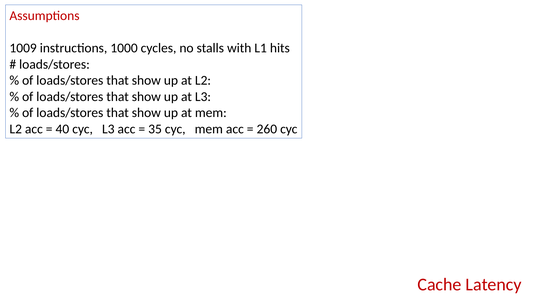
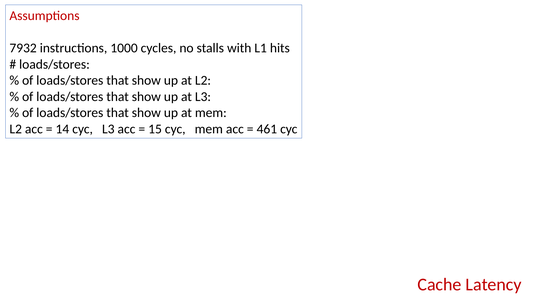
1009: 1009 -> 7932
40: 40 -> 14
35: 35 -> 15
260: 260 -> 461
